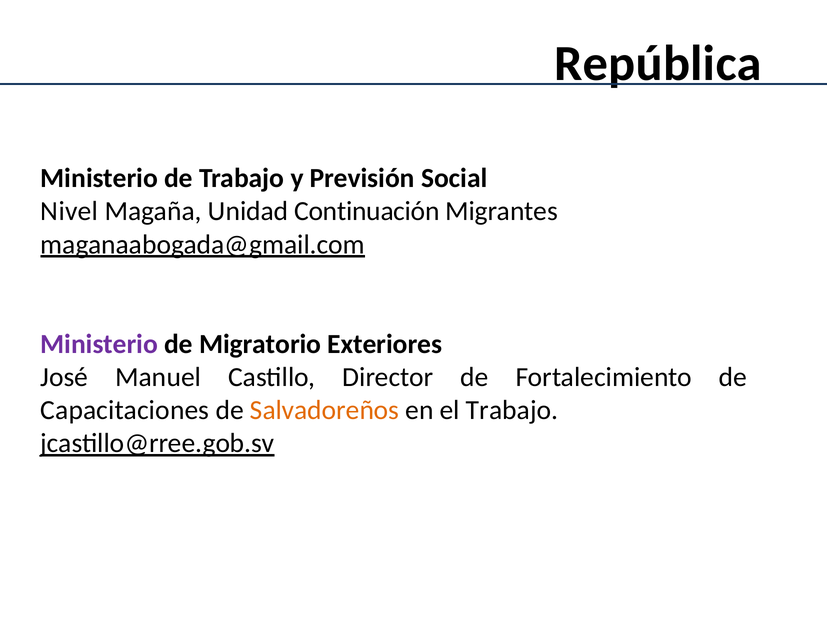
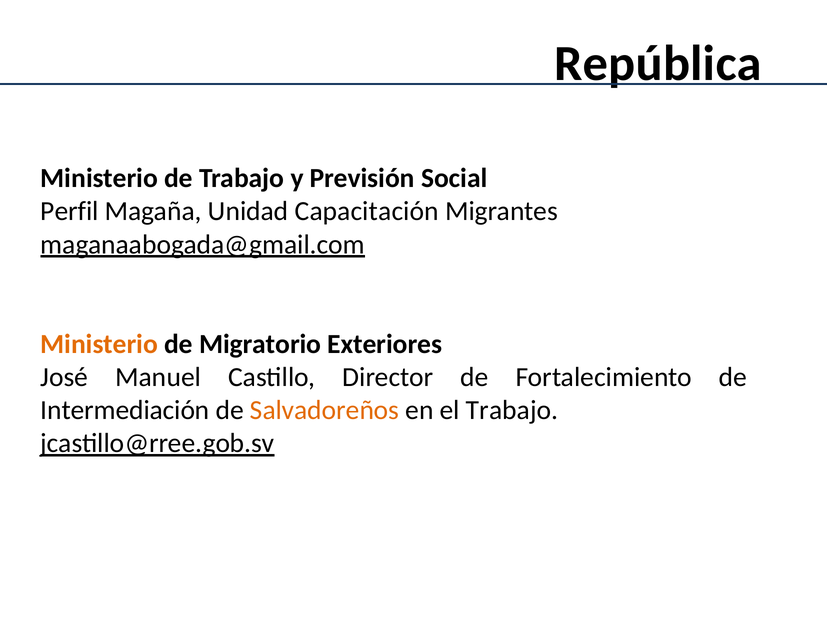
Nivel: Nivel -> Perfil
Continuación: Continuación -> Capacitación
Ministerio at (99, 344) colour: purple -> orange
Capacitaciones: Capacitaciones -> Intermediación
